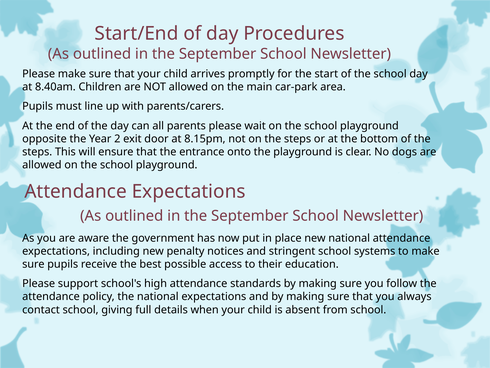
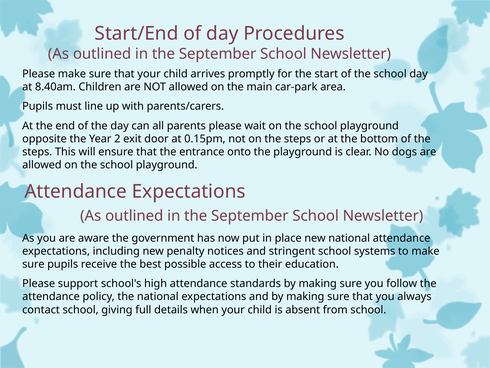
8.15pm: 8.15pm -> 0.15pm
